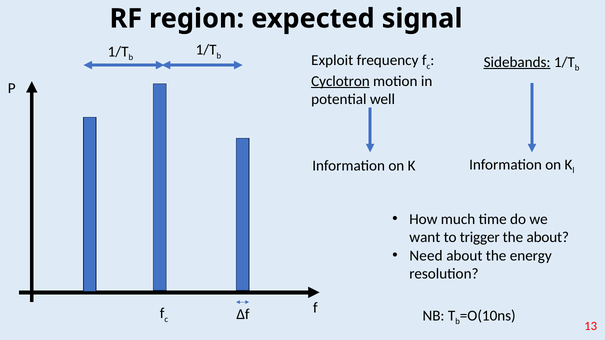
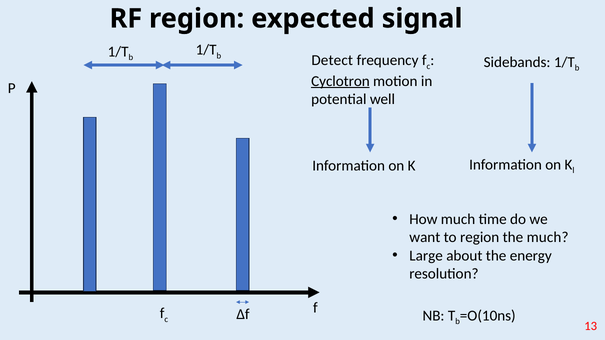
Exploit: Exploit -> Detect
Sidebands underline: present -> none
to trigger: trigger -> region
the about: about -> much
Need: Need -> Large
